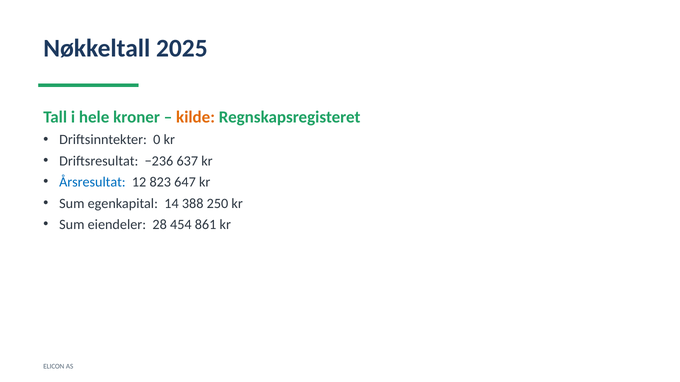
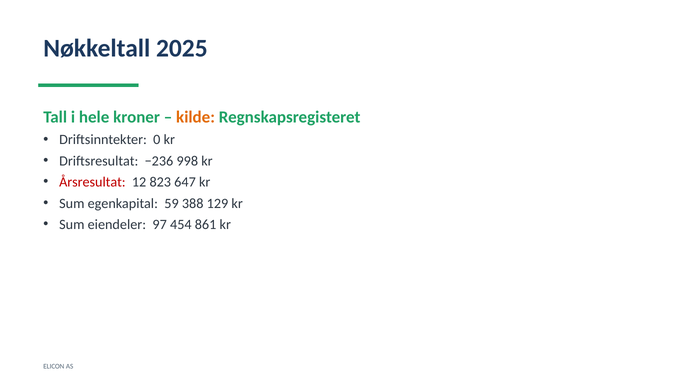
637: 637 -> 998
Årsresultat colour: blue -> red
14: 14 -> 59
250: 250 -> 129
28: 28 -> 97
